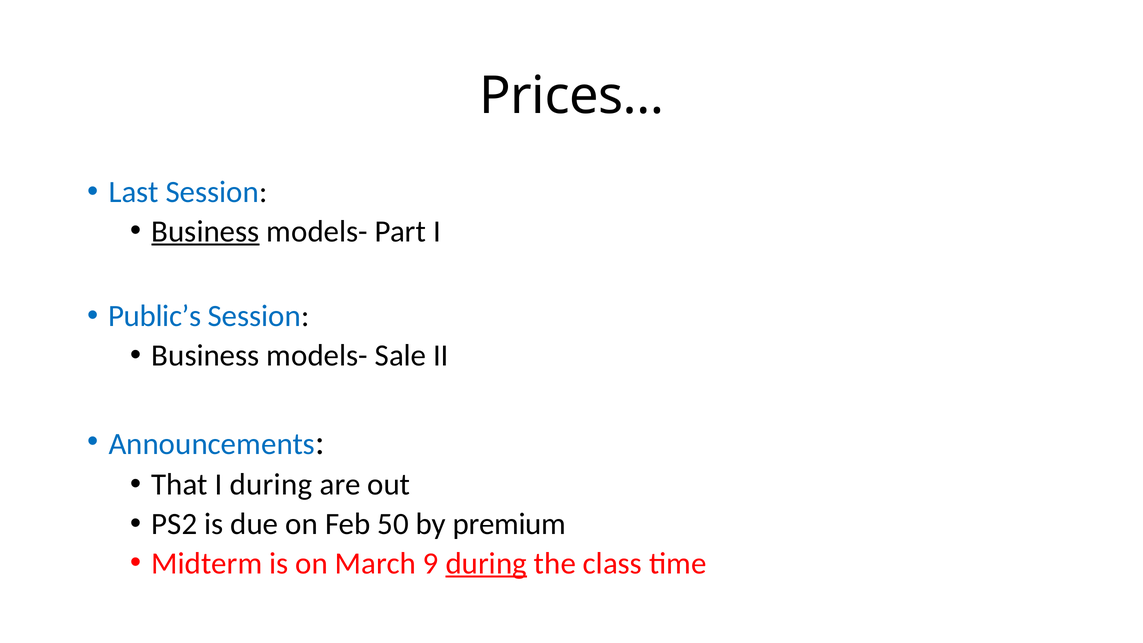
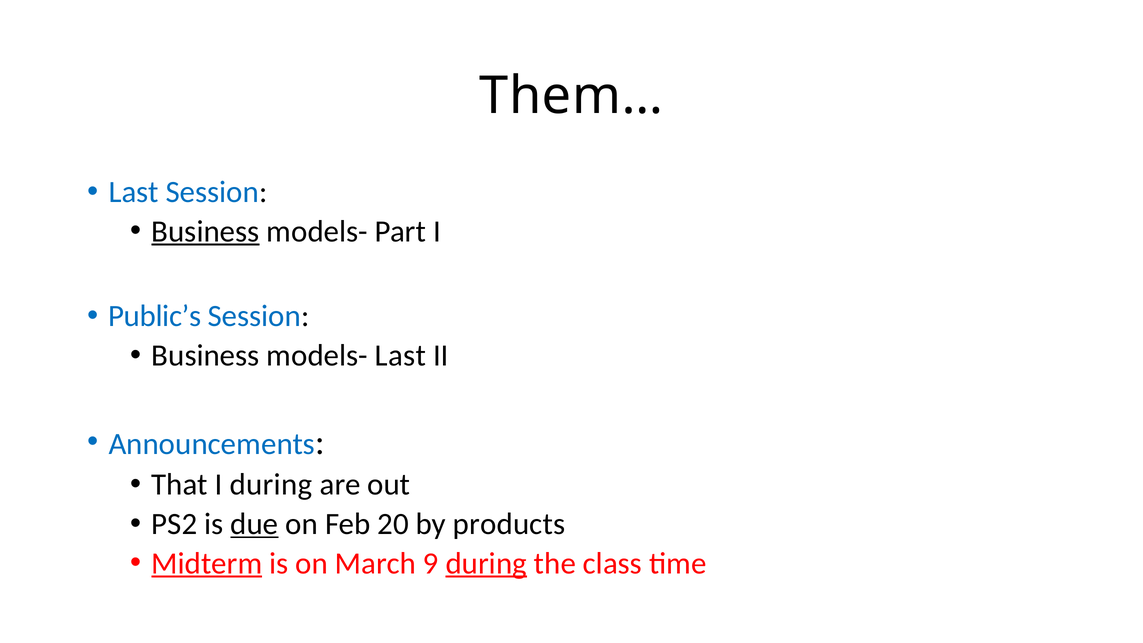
Prices…: Prices… -> Them…
models- Sale: Sale -> Last
due underline: none -> present
50: 50 -> 20
premium: premium -> products
Midterm underline: none -> present
